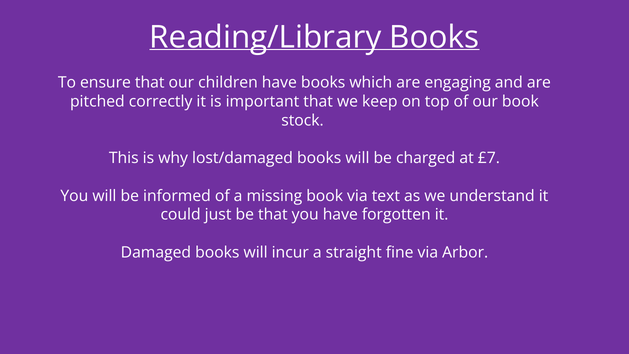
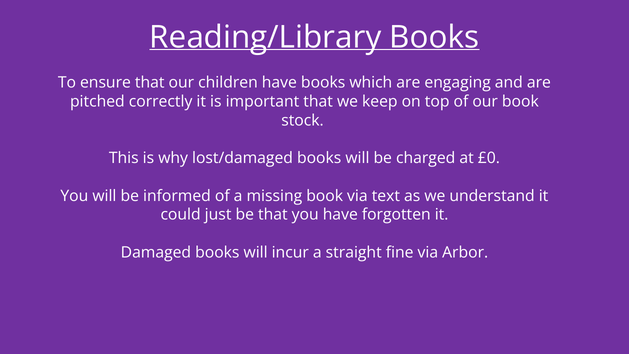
£7: £7 -> £0
